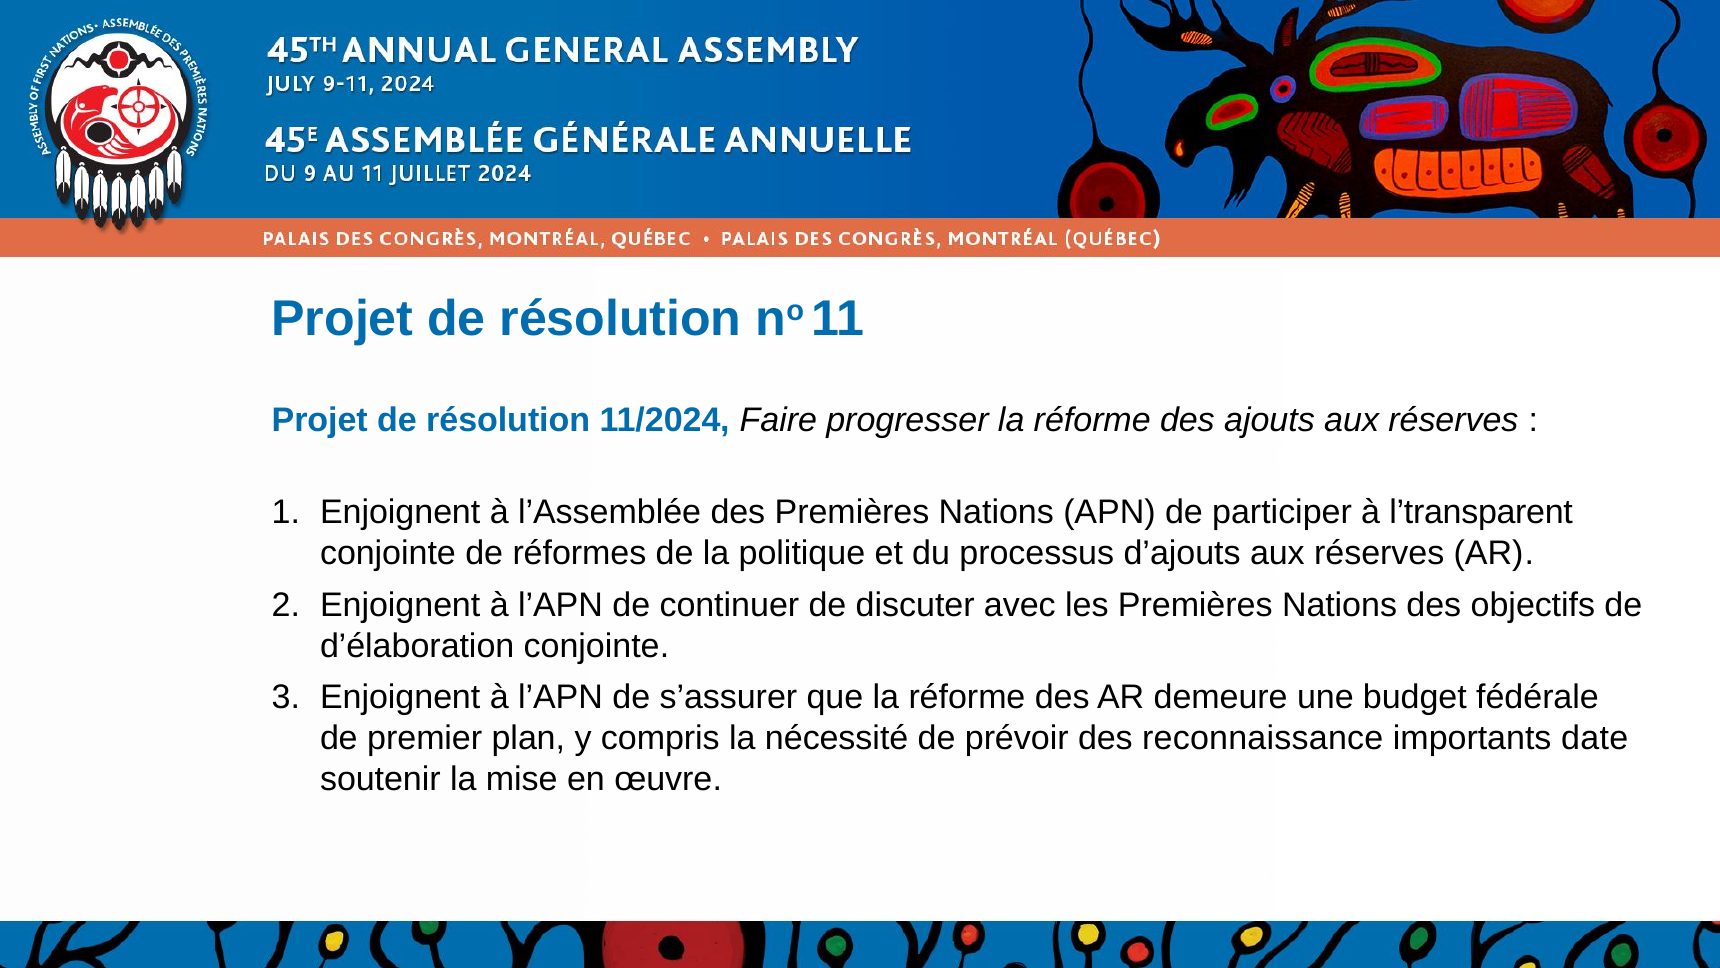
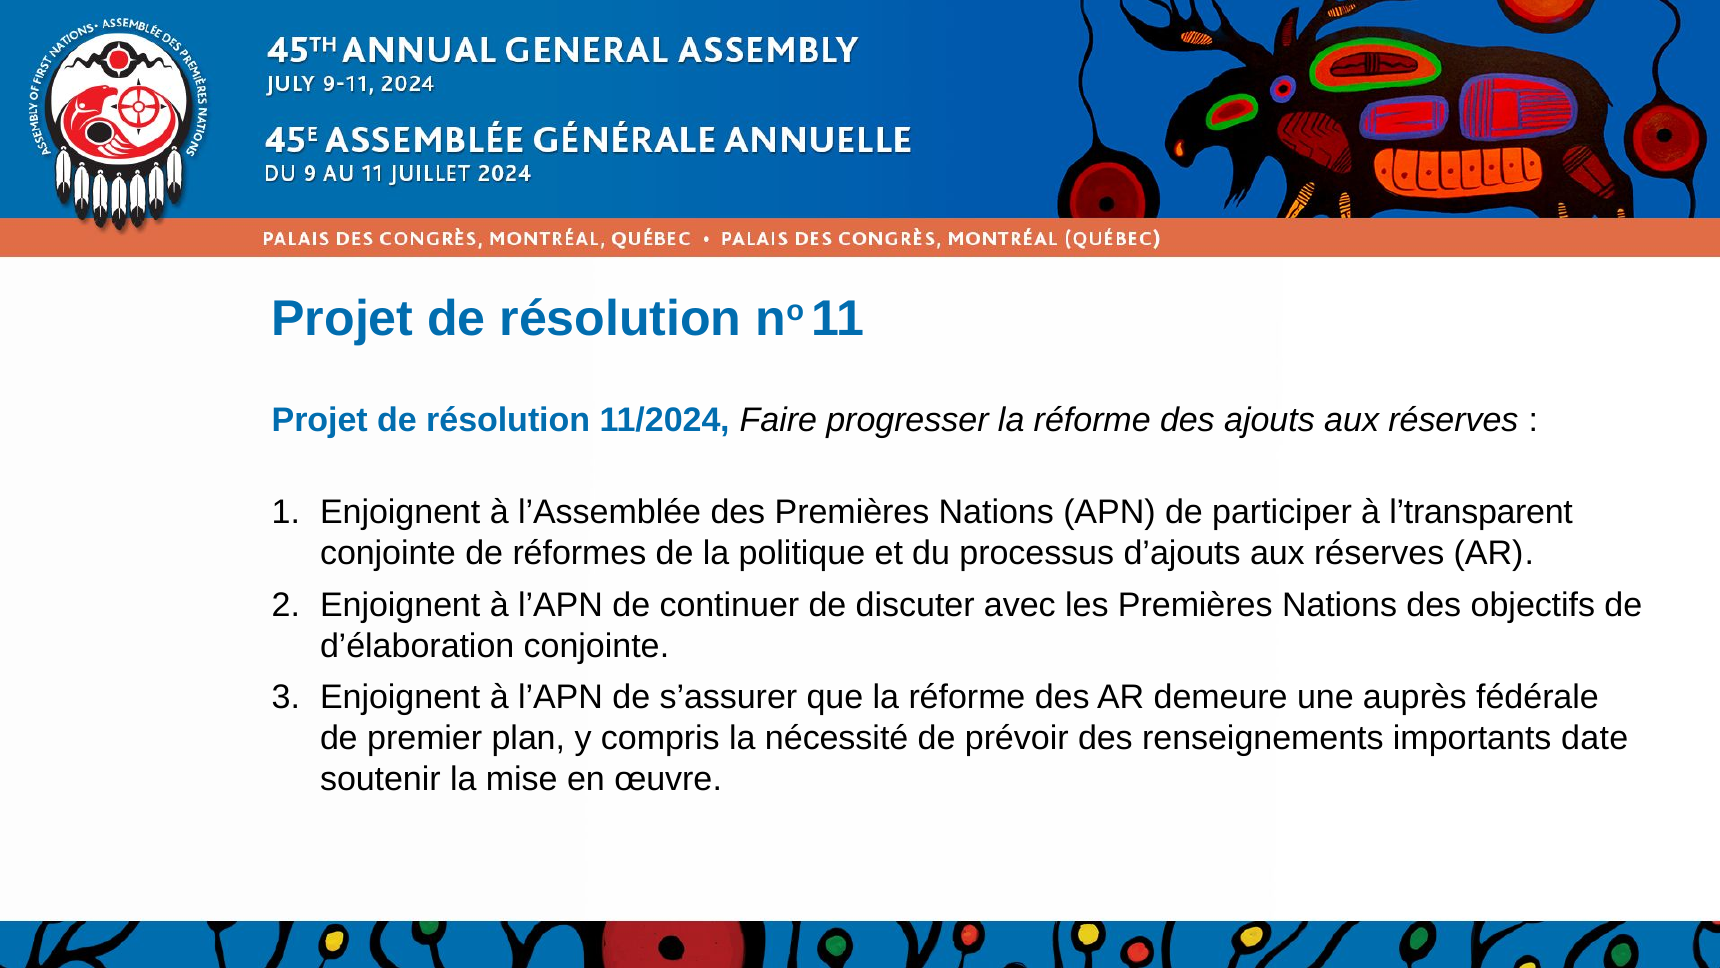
budget: budget -> auprès
reconnaissance: reconnaissance -> renseignements
